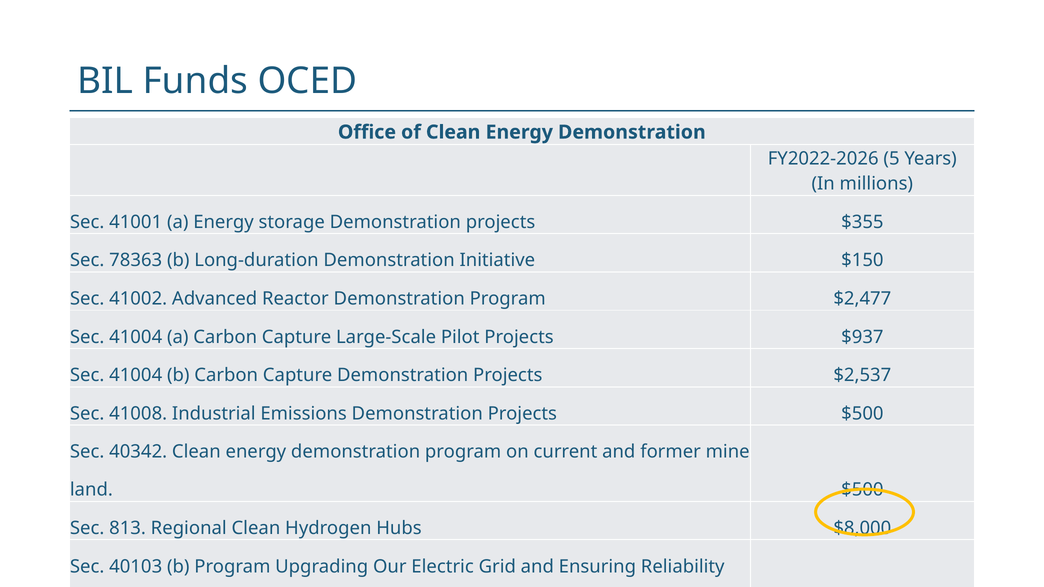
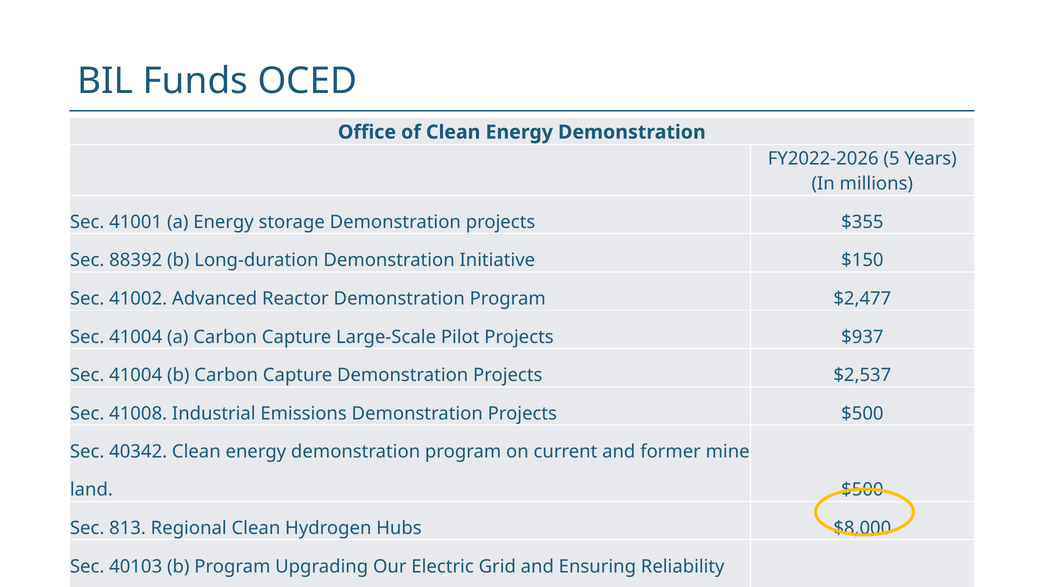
78363: 78363 -> 88392
